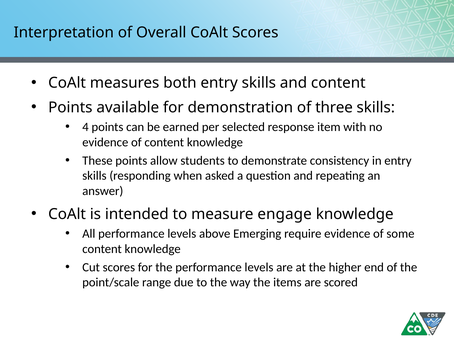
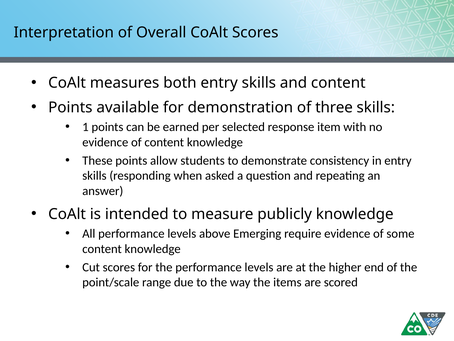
4: 4 -> 1
engage: engage -> publicly
